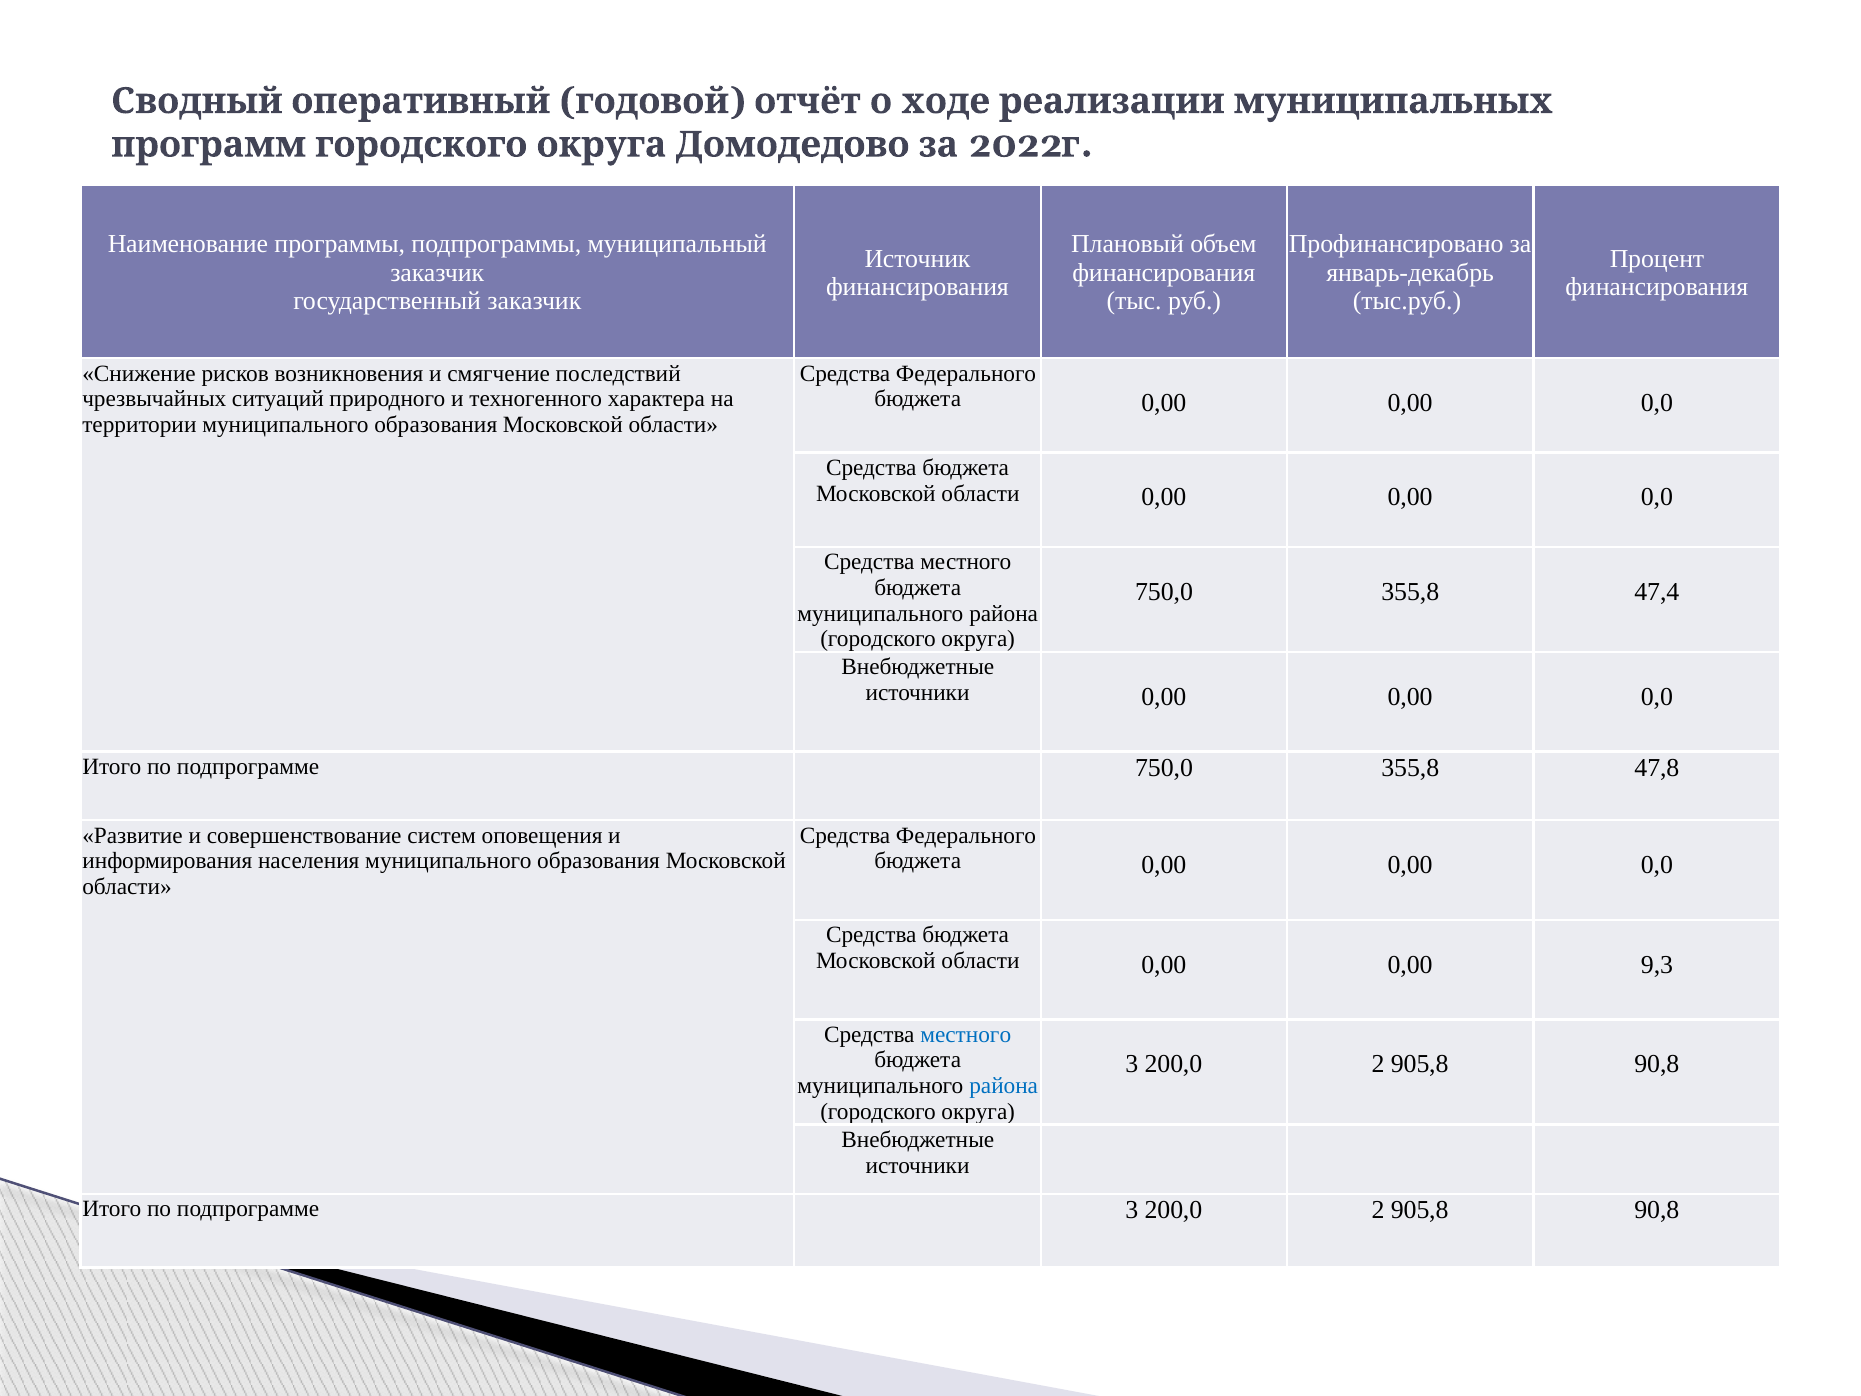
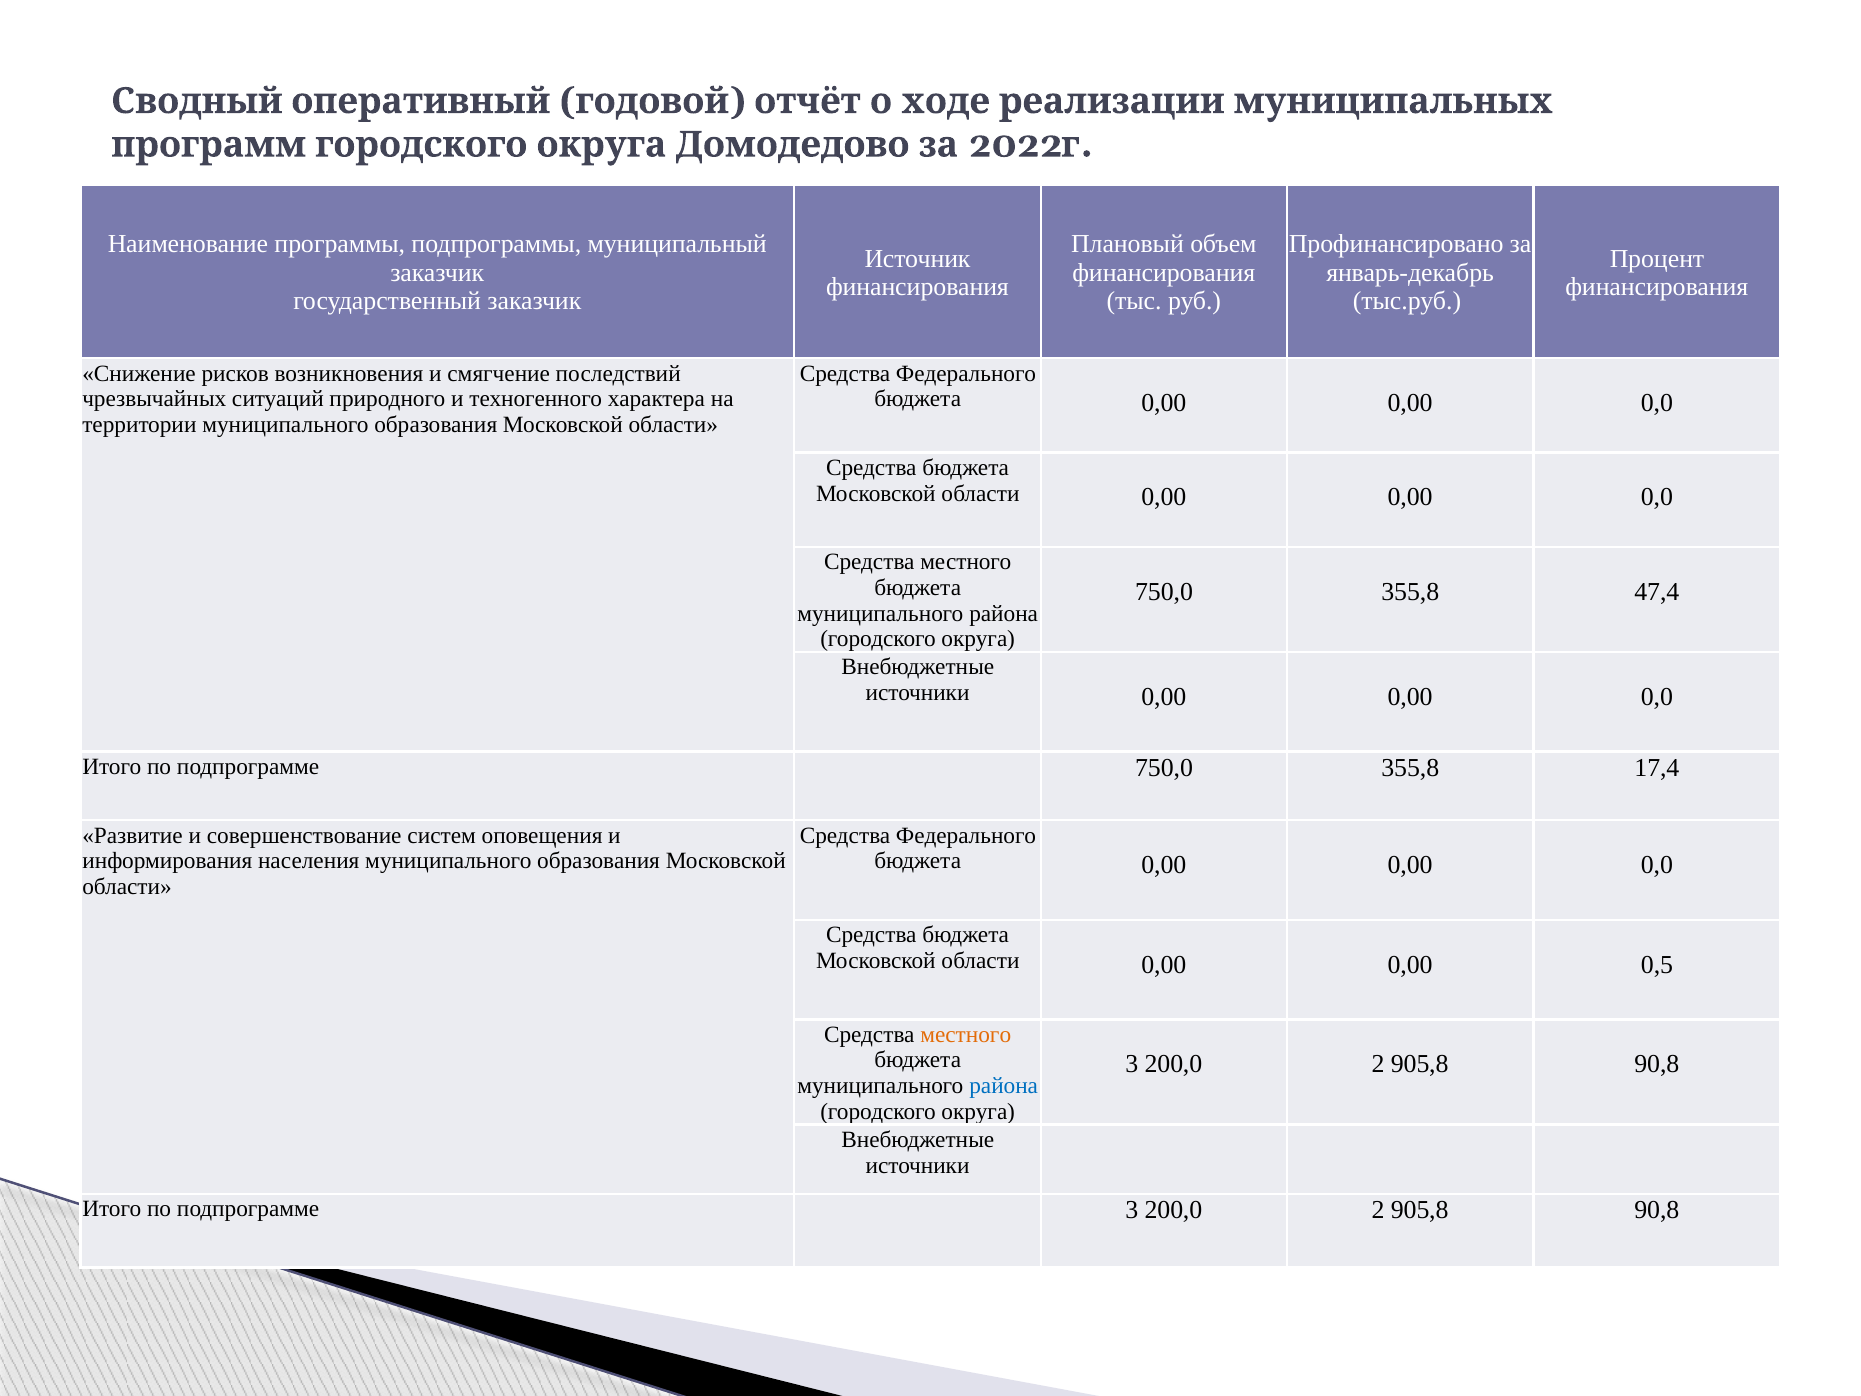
47,8: 47,8 -> 17,4
9,3: 9,3 -> 0,5
местного at (966, 1034) colour: blue -> orange
